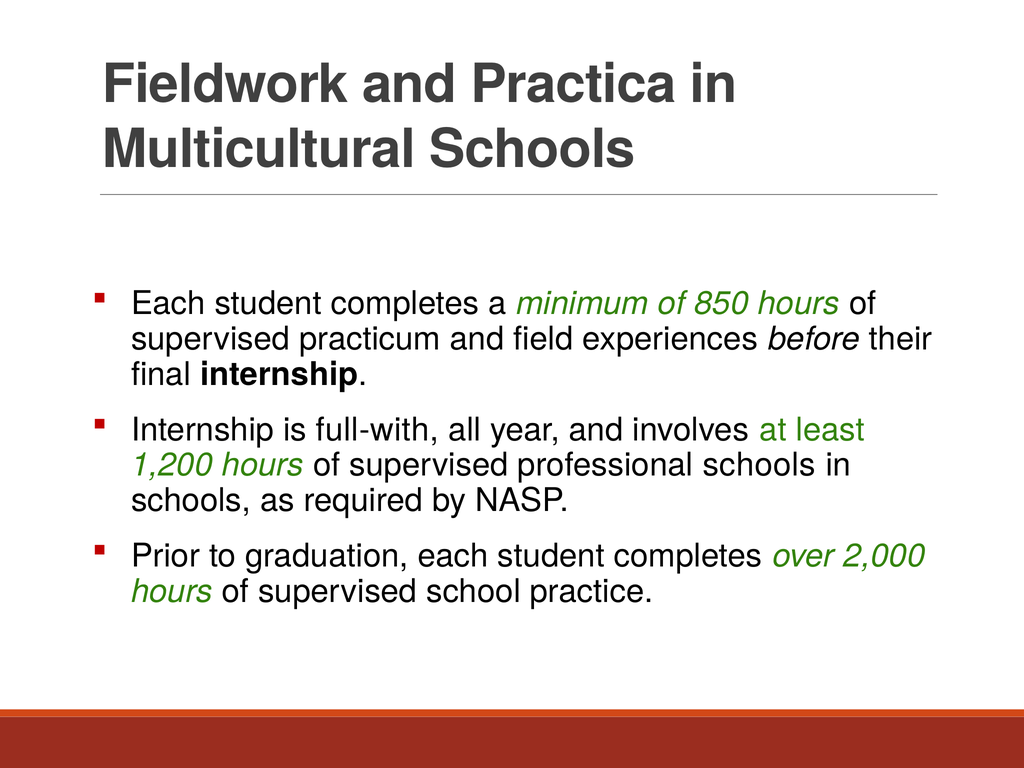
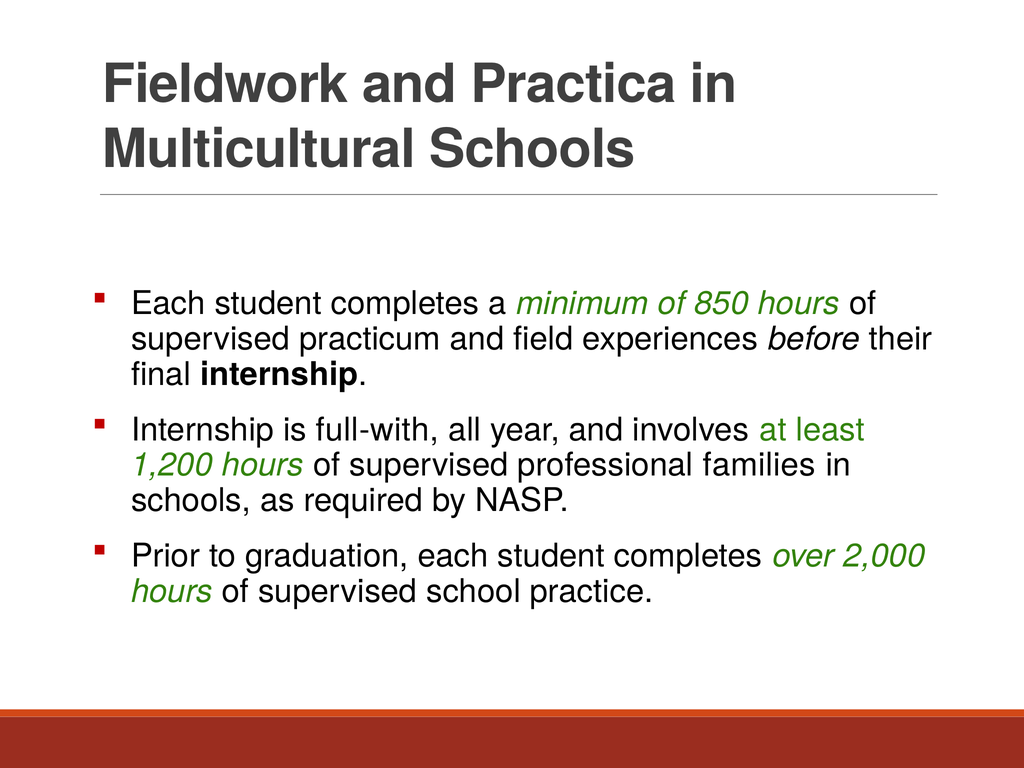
professional schools: schools -> families
